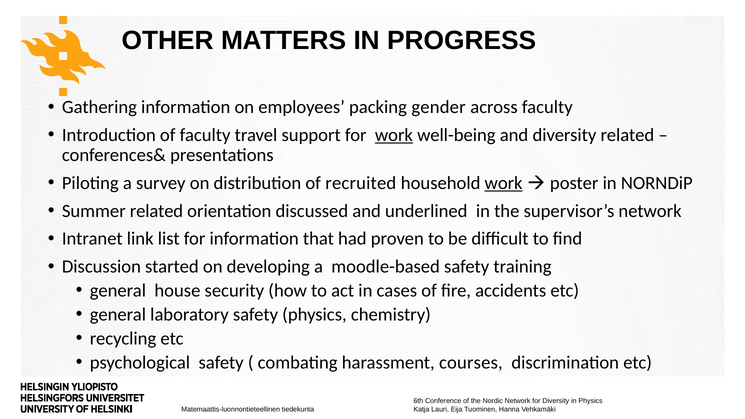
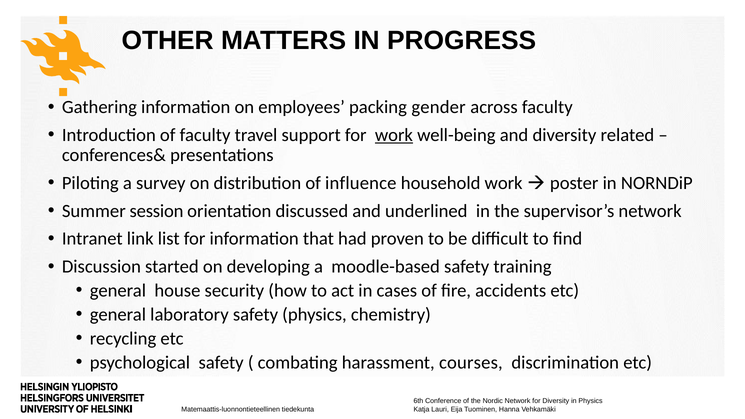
recruited: recruited -> influence
work at (504, 183) underline: present -> none
Summer related: related -> session
